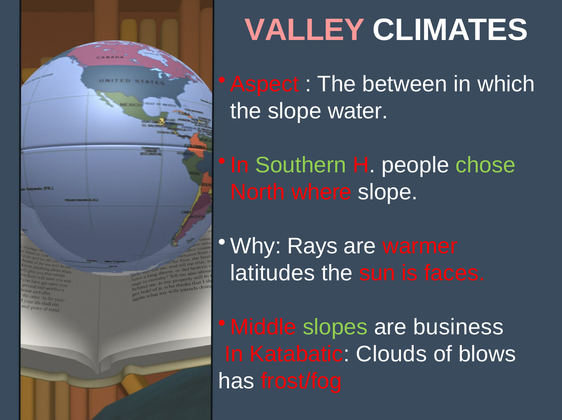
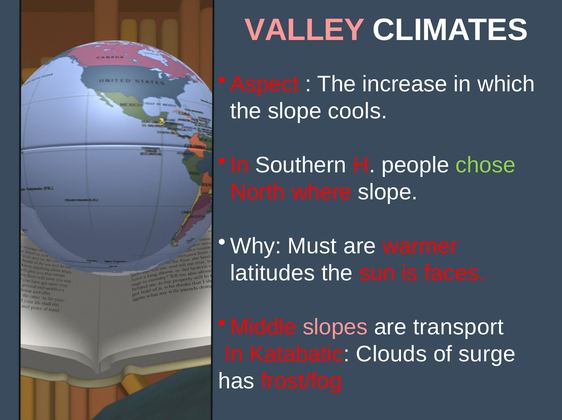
between: between -> increase
water: water -> cools
Southern colour: light green -> white
Rays: Rays -> Must
slopes colour: light green -> pink
business: business -> transport
blows: blows -> surge
